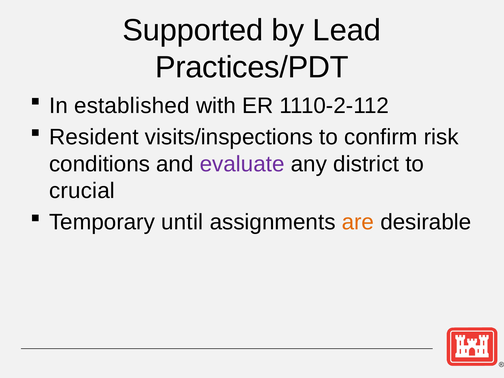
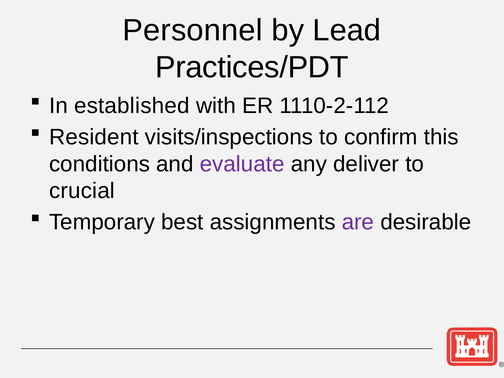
Supported: Supported -> Personnel
risk: risk -> this
district: district -> deliver
until: until -> best
are colour: orange -> purple
